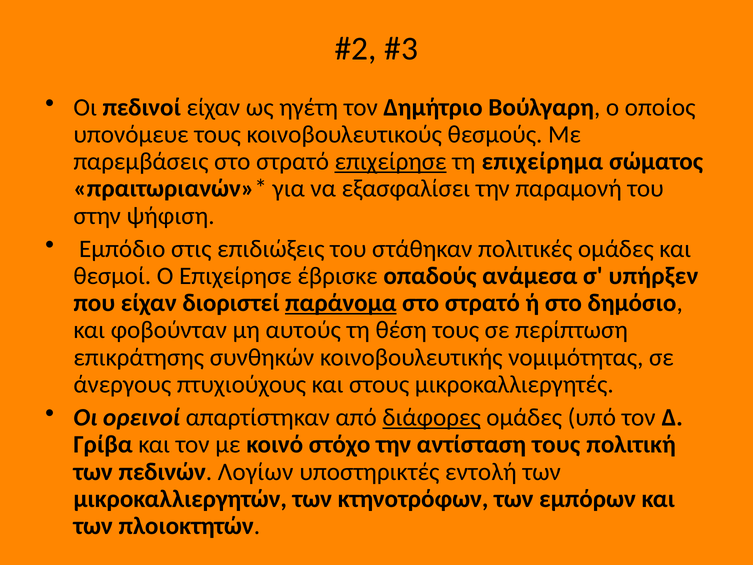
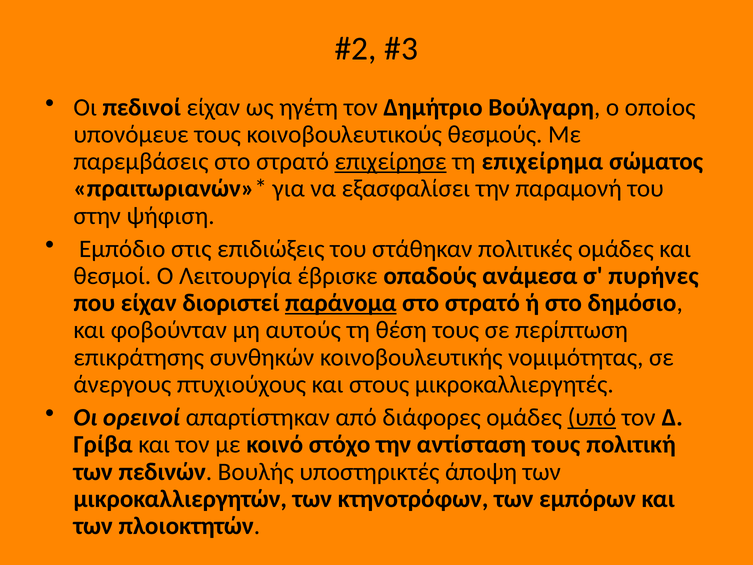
Ο Επιχείρησε: Επιχείρησε -> Λειτουργία
υπήρξεν: υπήρξεν -> πυρήνες
διάφορες underline: present -> none
υπό underline: none -> present
Λογίων: Λογίων -> Βουλής
εντολή: εντολή -> άποψη
